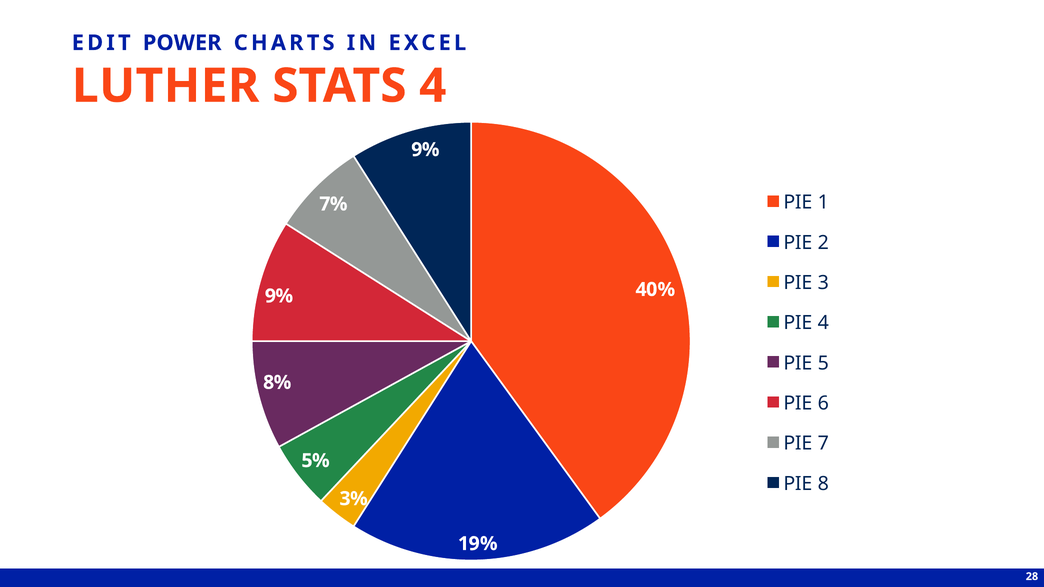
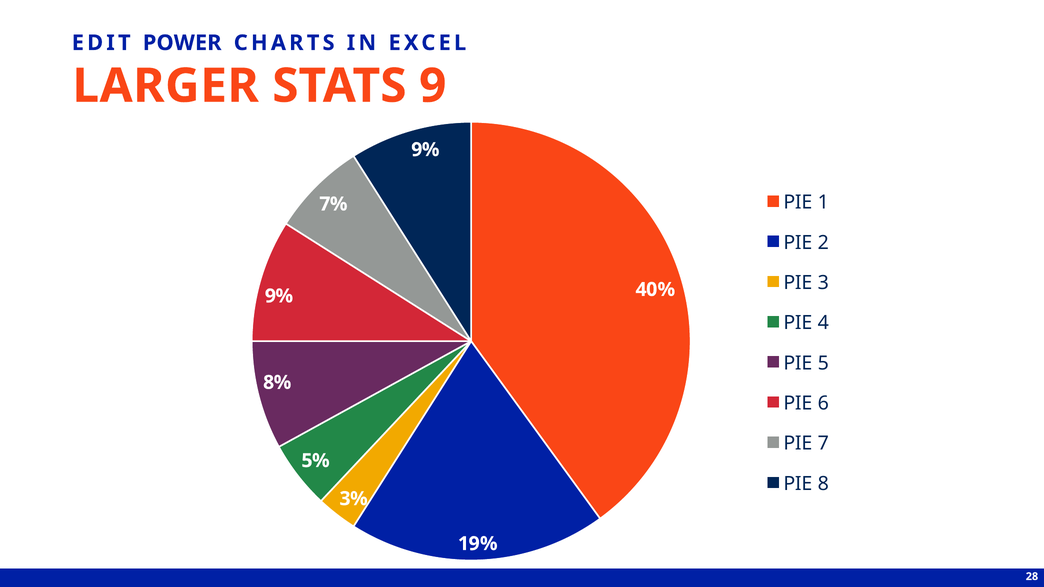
LUTHER: LUTHER -> LARGER
STATS 4: 4 -> 9
